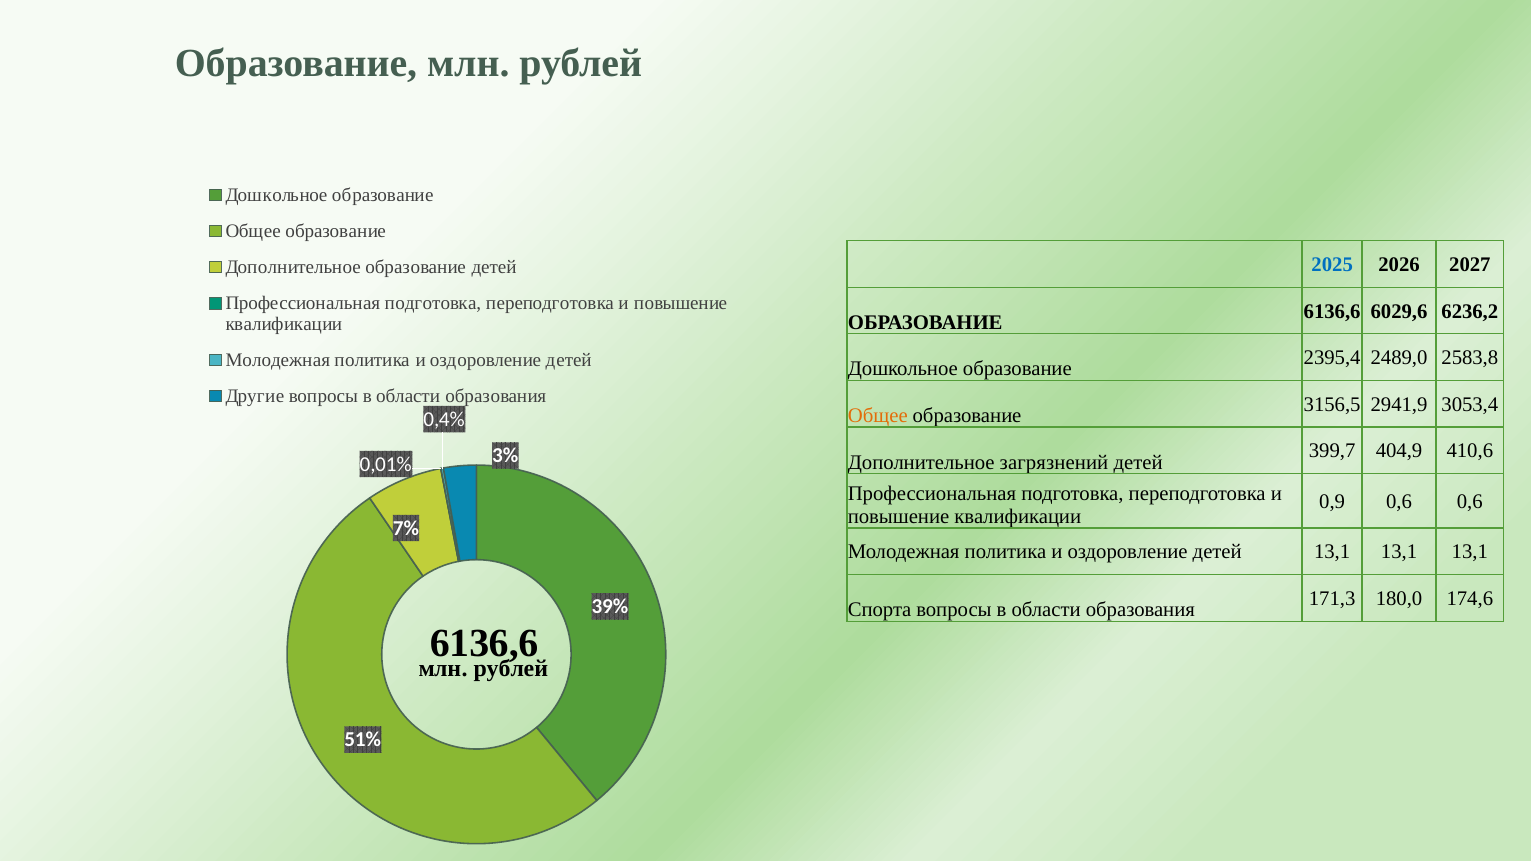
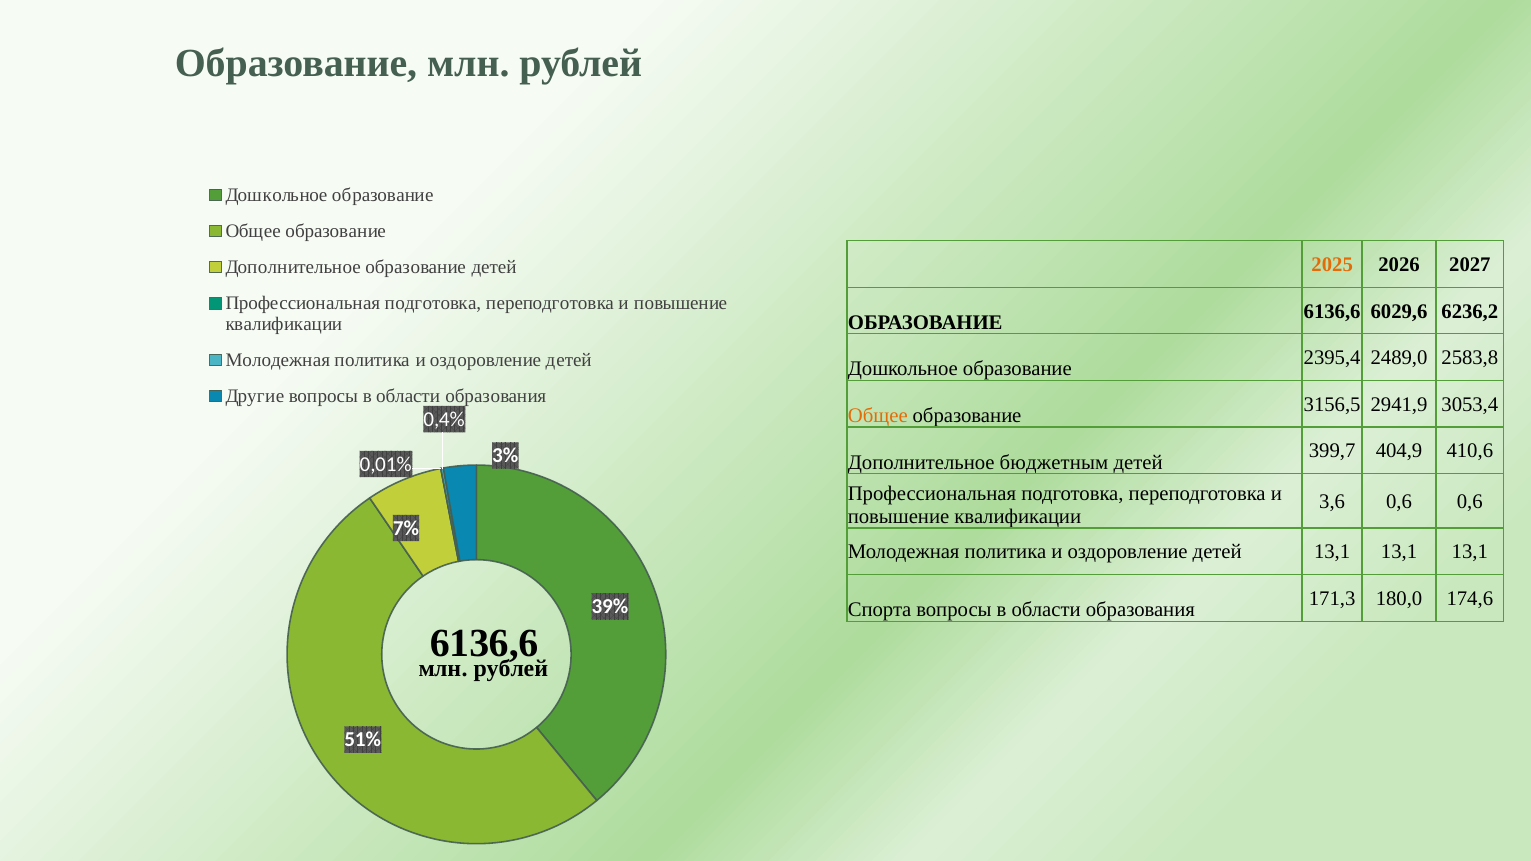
2025 colour: blue -> orange
загрязнений: загрязнений -> бюджетным
0,9: 0,9 -> 3,6
